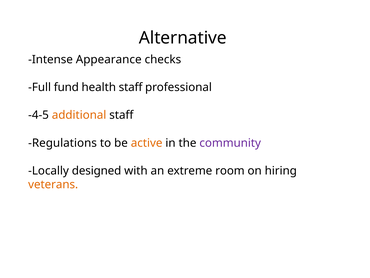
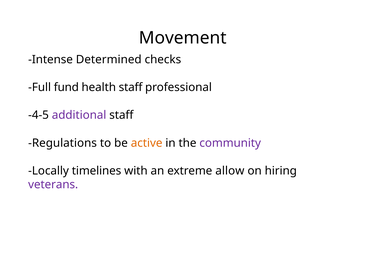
Alternative: Alternative -> Movement
Appearance: Appearance -> Determined
additional colour: orange -> purple
designed: designed -> timelines
room: room -> allow
veterans colour: orange -> purple
